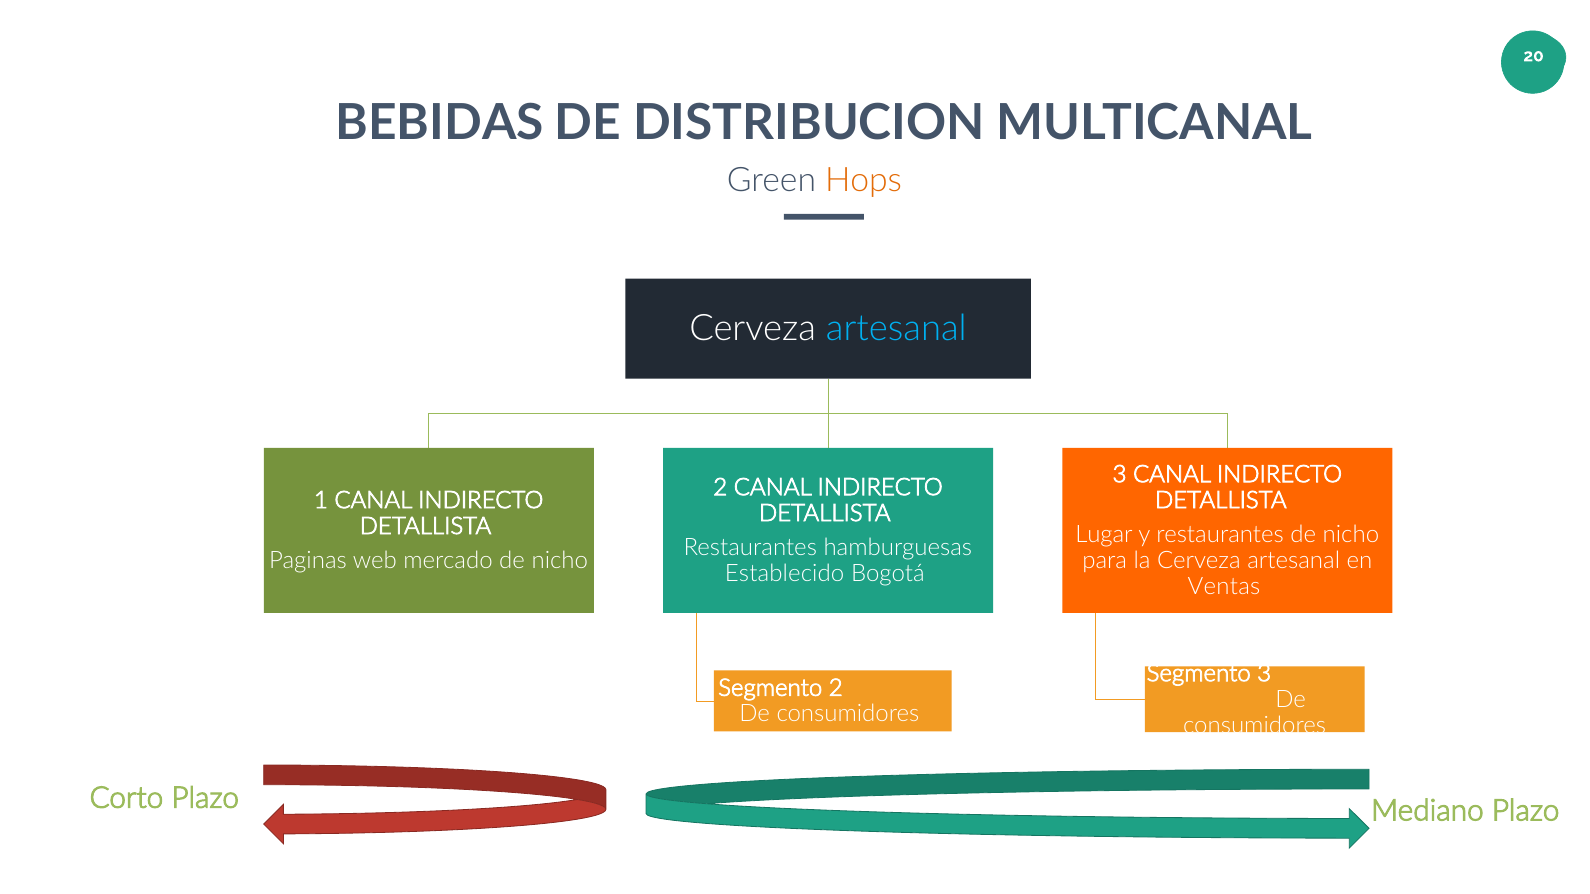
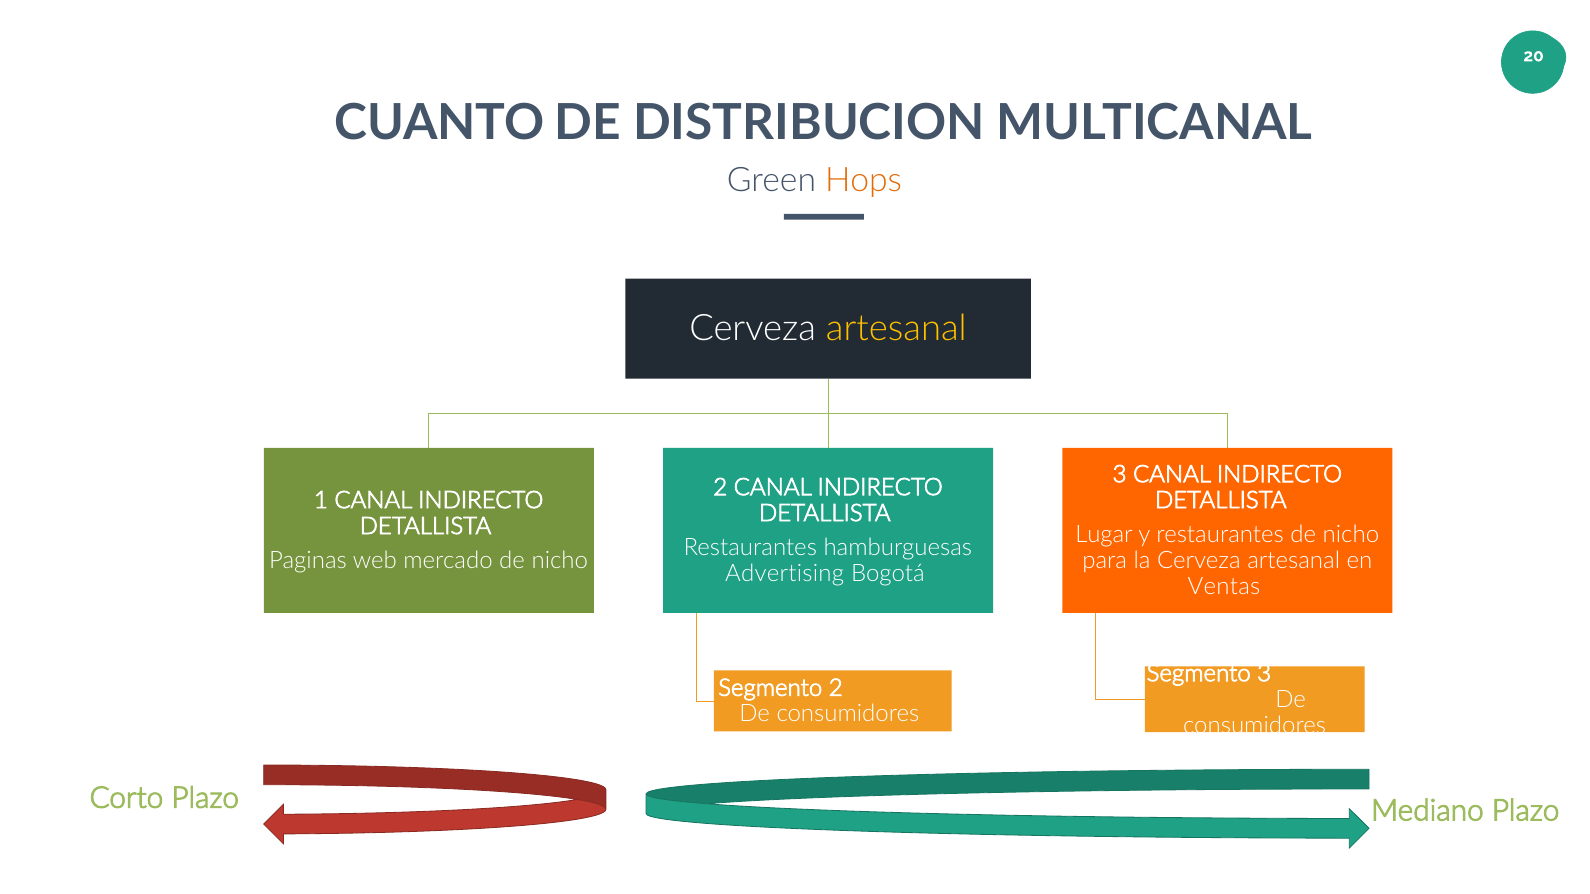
BEBIDAS: BEBIDAS -> CUANTO
artesanal at (896, 329) colour: light blue -> yellow
Establecido: Establecido -> Advertising
